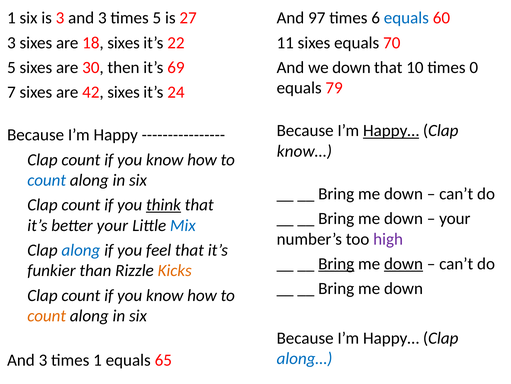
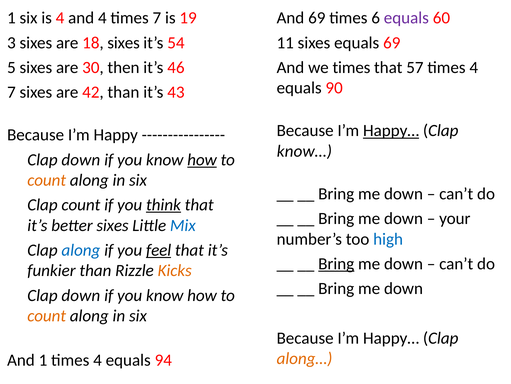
is 3: 3 -> 4
3 at (102, 18): 3 -> 4
times 5: 5 -> 7
27: 27 -> 19
And 97: 97 -> 69
equals at (406, 18) colour: blue -> purple
22: 22 -> 54
equals 70: 70 -> 69
69: 69 -> 46
we down: down -> times
10: 10 -> 57
0 at (474, 67): 0 -> 4
79: 79 -> 90
42 sixes: sixes -> than
24: 24 -> 43
count at (81, 159): count -> down
how at (202, 159) underline: none -> present
count at (47, 180) colour: blue -> orange
better your: your -> sixes
high colour: purple -> blue
feel underline: none -> present
down at (404, 263) underline: present -> none
count at (81, 295): count -> down
along… colour: blue -> orange
3 at (43, 360): 3 -> 1
1 at (97, 360): 1 -> 4
65: 65 -> 94
